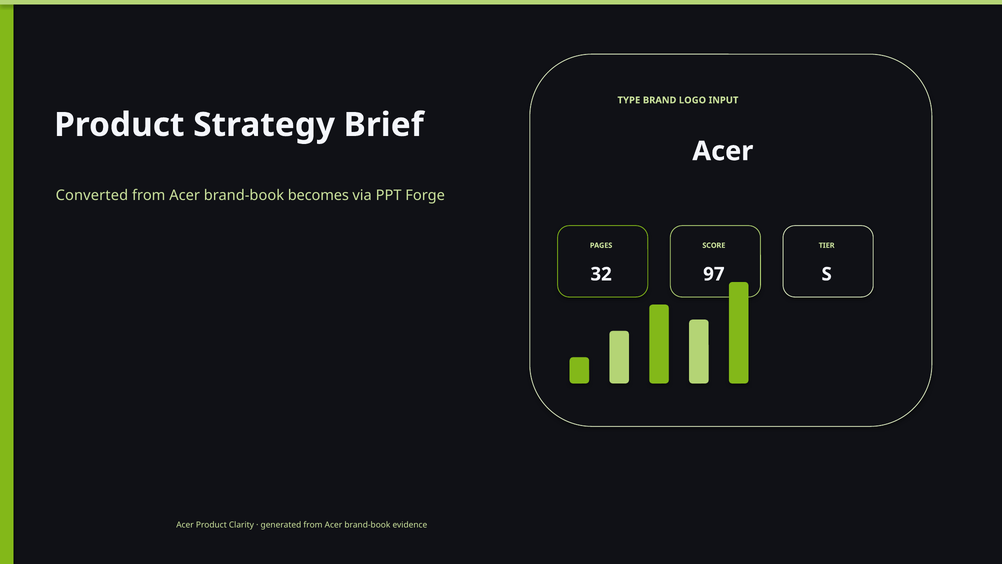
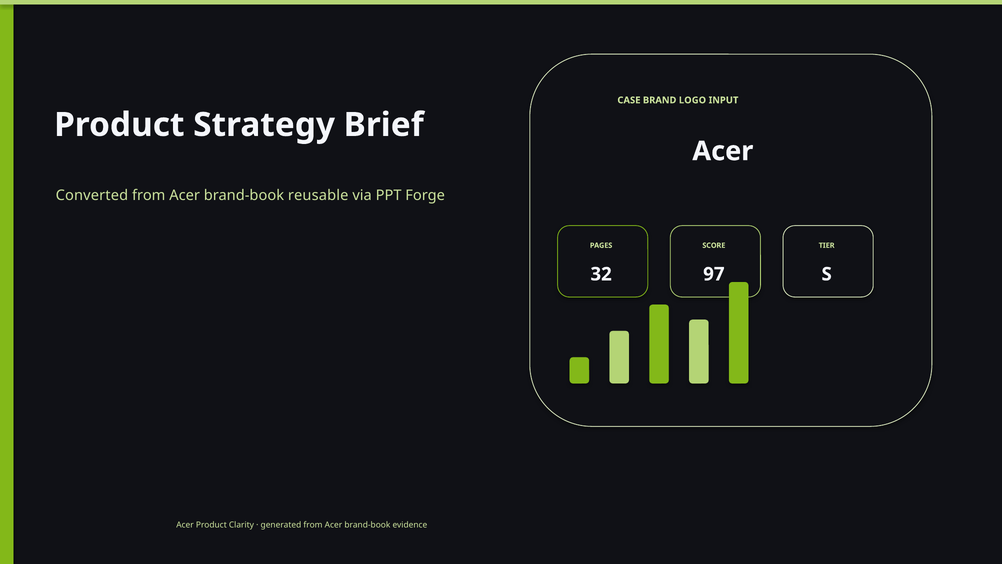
TYPE: TYPE -> CASE
becomes: becomes -> reusable
